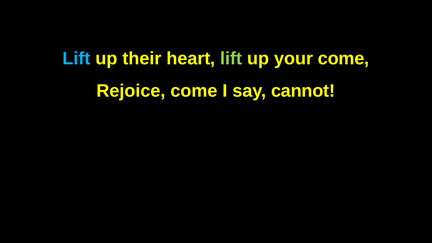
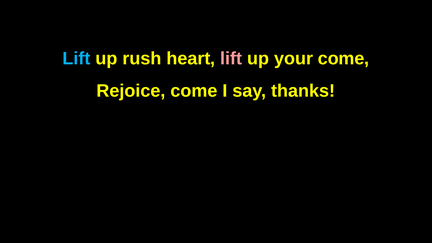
their: their -> rush
lift at (231, 58) colour: light green -> pink
cannot: cannot -> thanks
